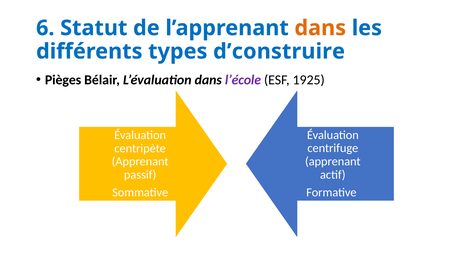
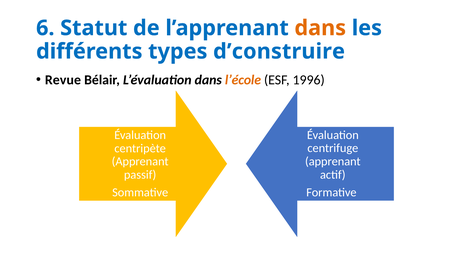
Pièges: Pièges -> Revue
l’école colour: purple -> orange
1925: 1925 -> 1996
